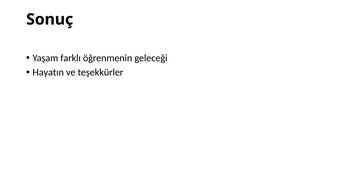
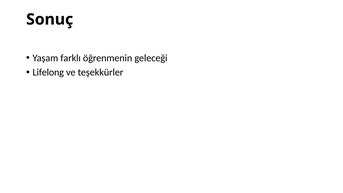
Hayatın: Hayatın -> Lifelong
